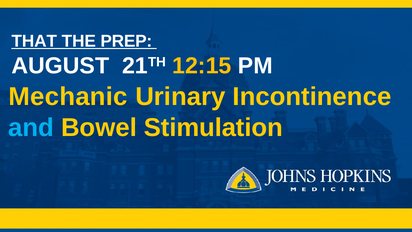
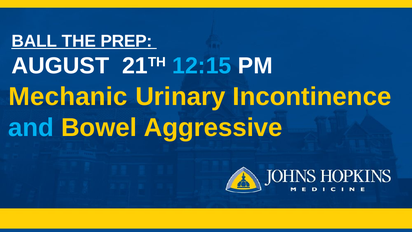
THAT: THAT -> BALL
12:15 colour: yellow -> light blue
Stimulation: Stimulation -> Aggressive
